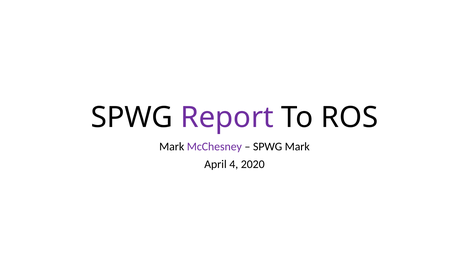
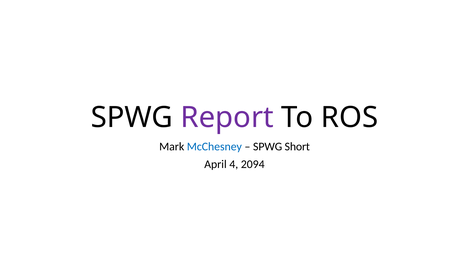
McChesney colour: purple -> blue
SPWG Mark: Mark -> Short
2020: 2020 -> 2094
